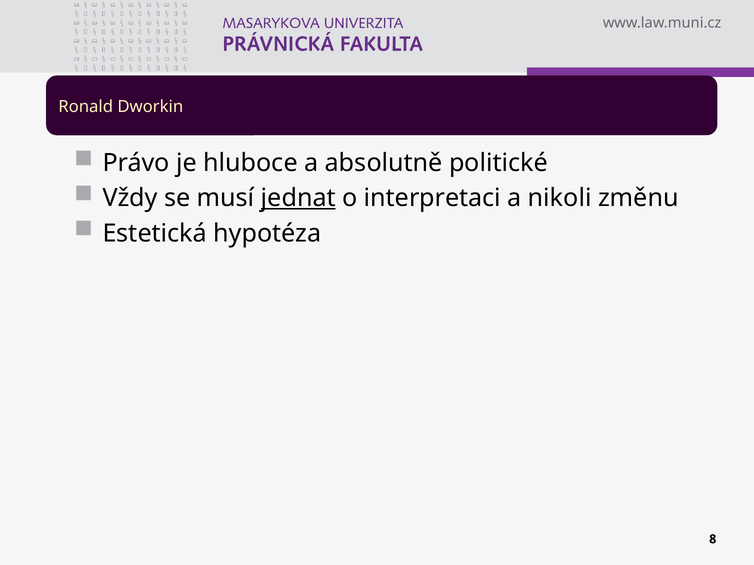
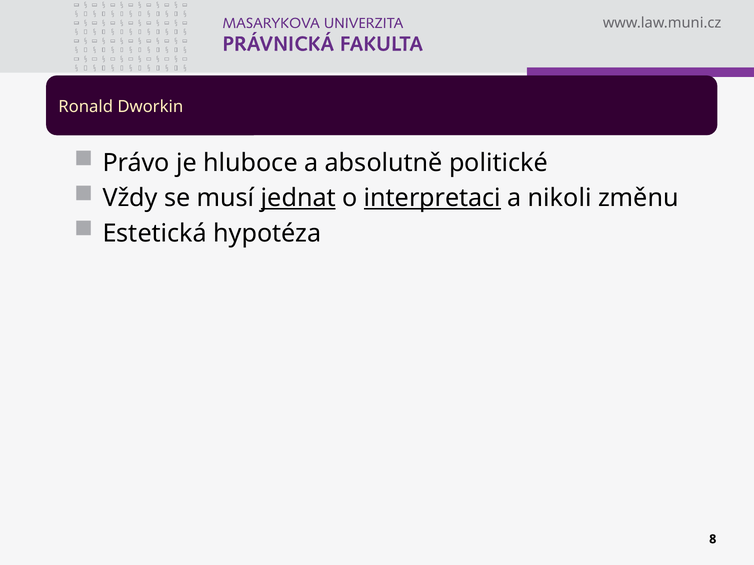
interpretaci underline: none -> present
